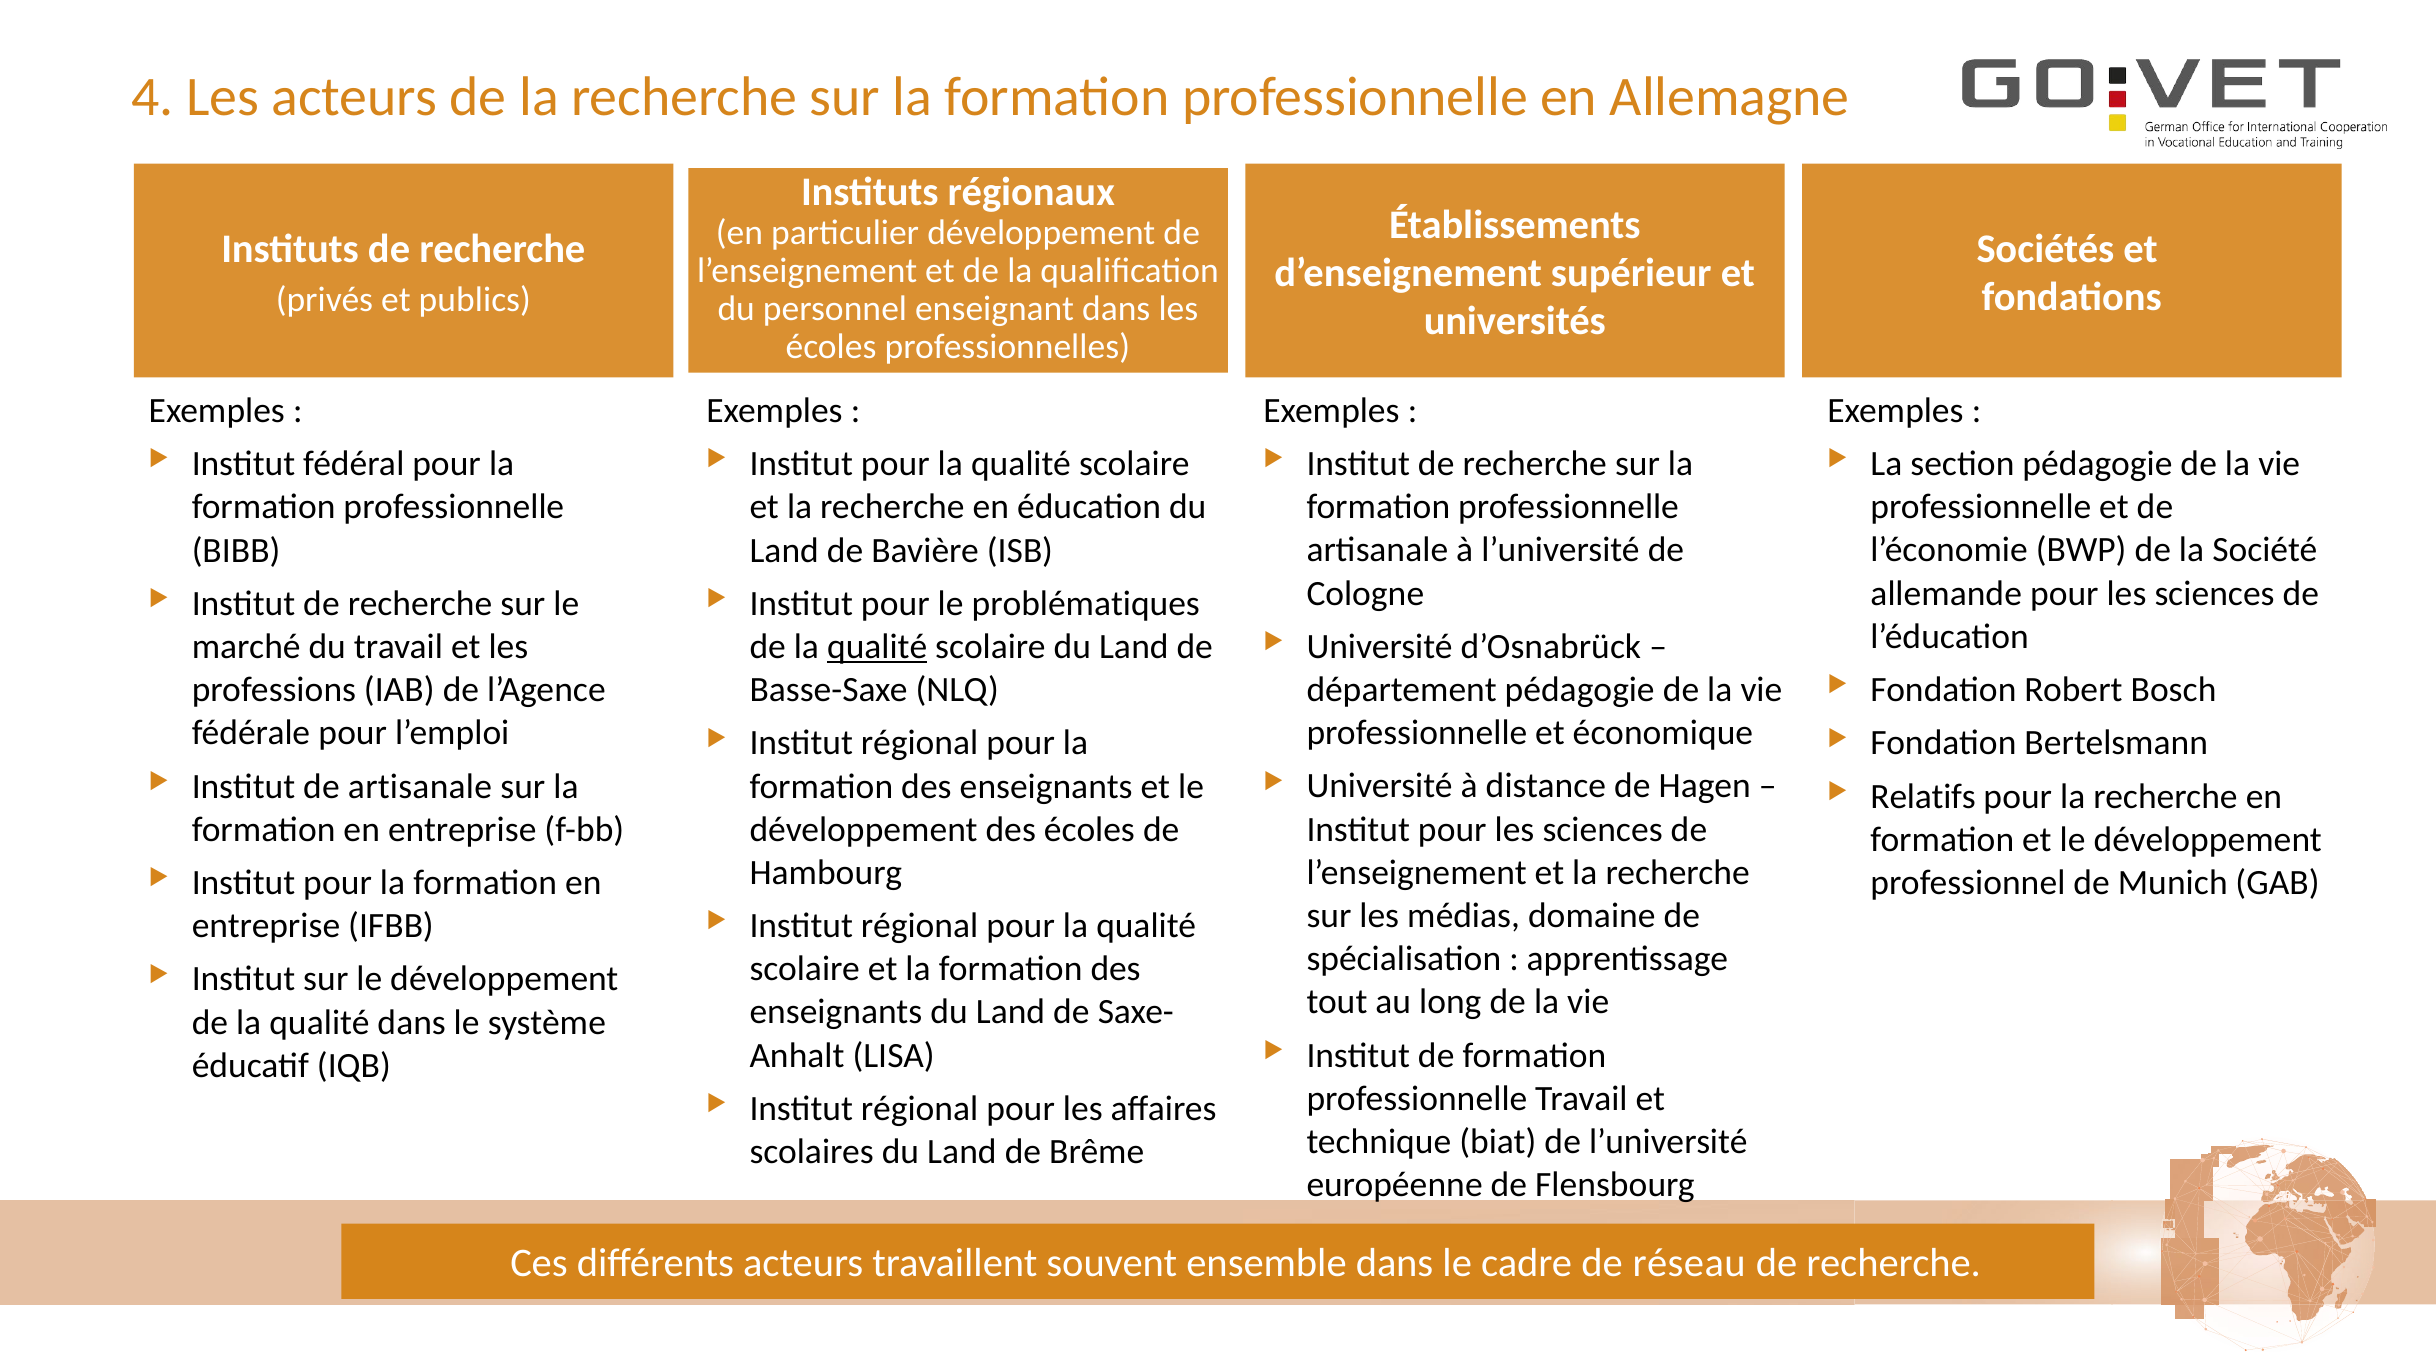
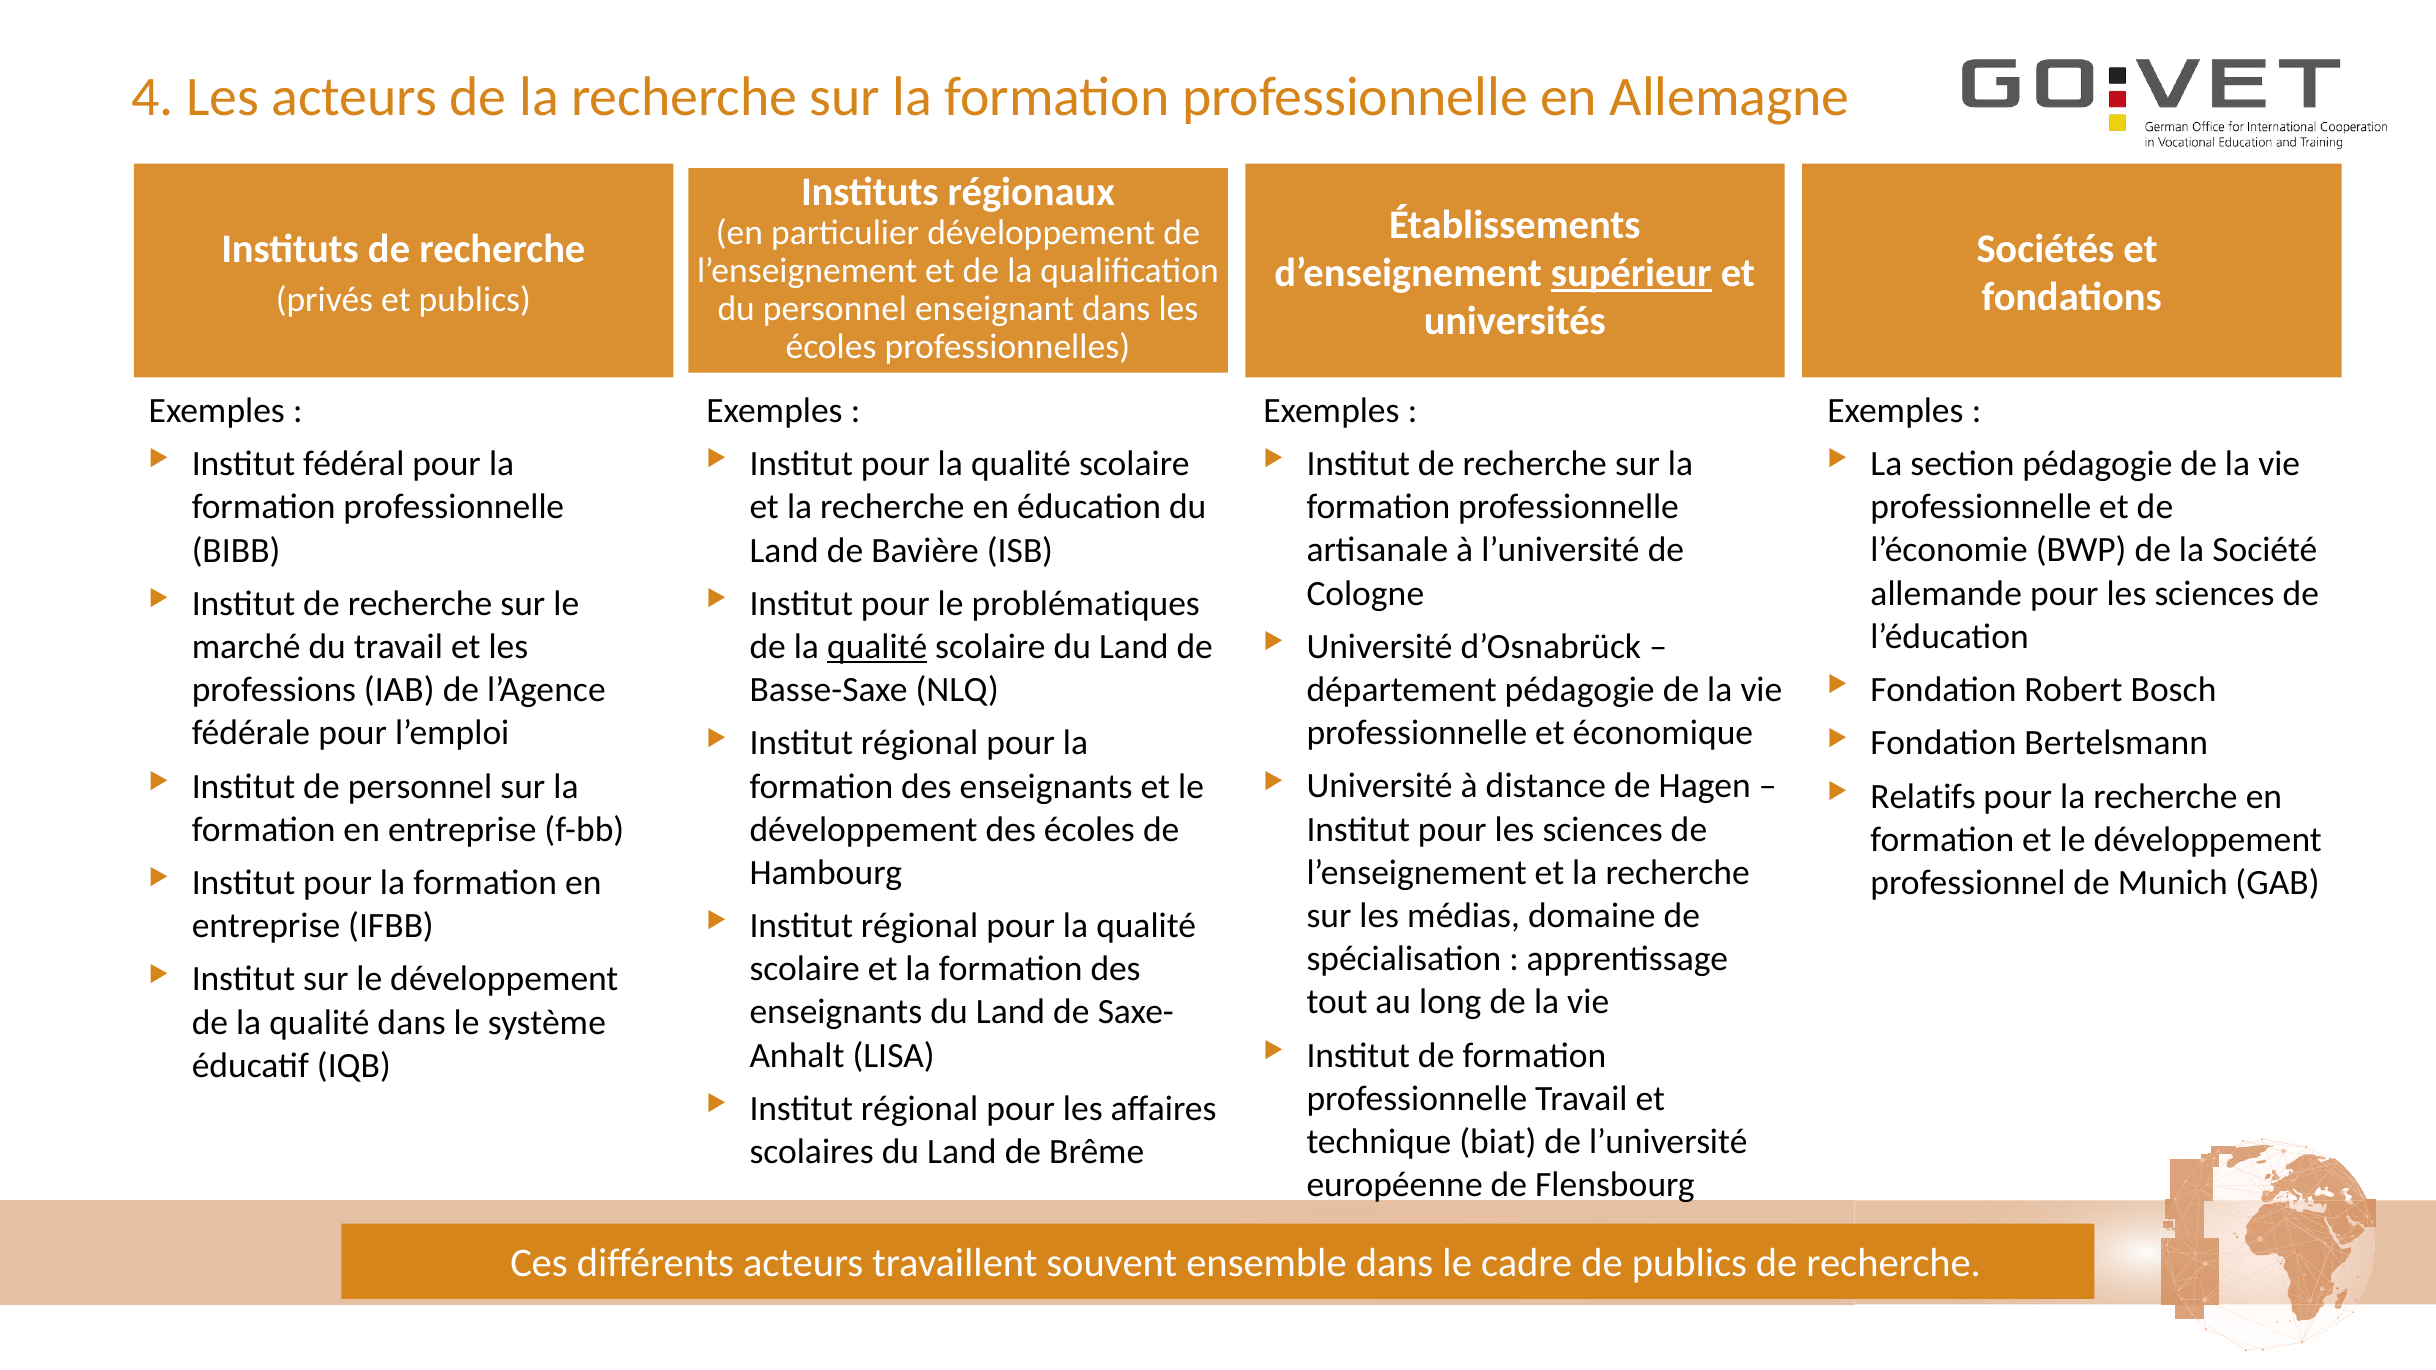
supérieur underline: none -> present
de artisanale: artisanale -> personnel
de réseau: réseau -> publics
